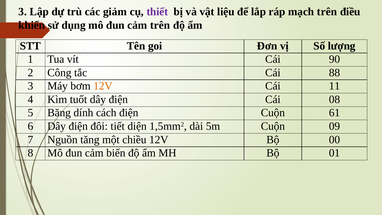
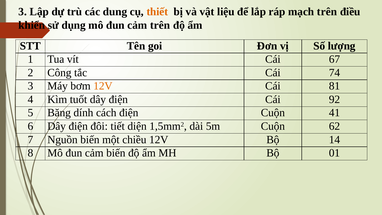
giảm: giảm -> dung
thiết colour: purple -> orange
90: 90 -> 67
88: 88 -> 74
11: 11 -> 81
08: 08 -> 92
61: 61 -> 41
09: 09 -> 62
Nguồn tăng: tăng -> biến
00: 00 -> 14
